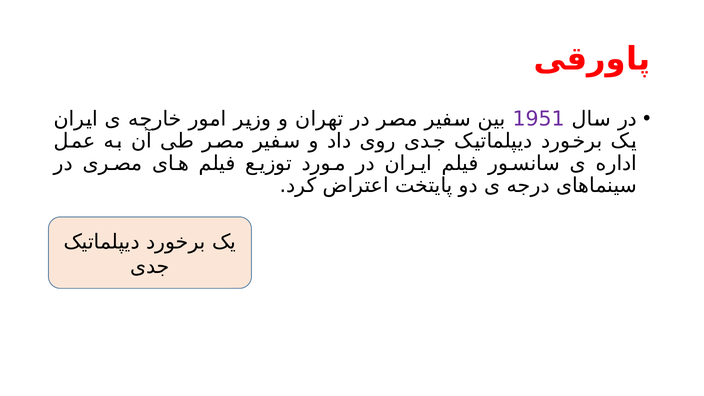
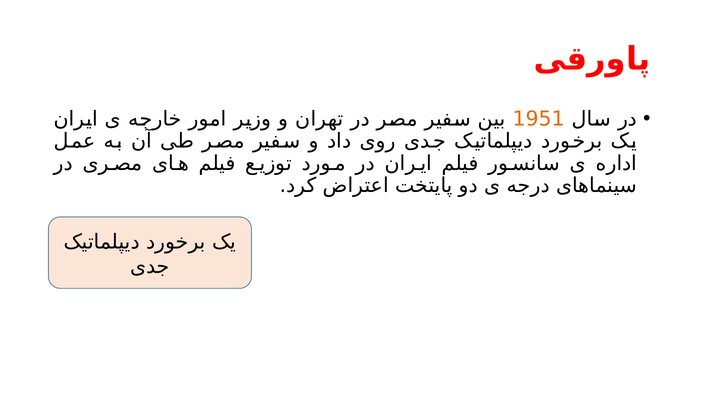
1951 colour: purple -> orange
